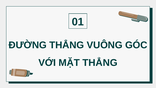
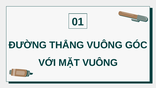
MẶT THẲNG: THẲNG -> VUÔNG
